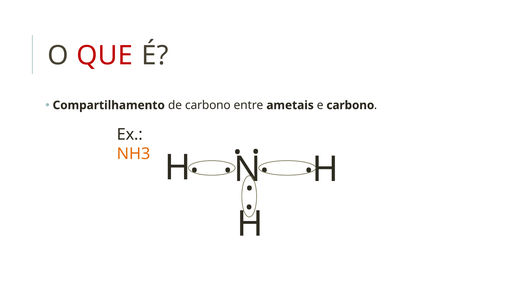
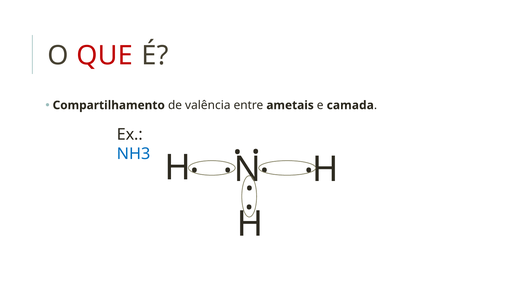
de carbono: carbono -> valência
e carbono: carbono -> camada
NH3 colour: orange -> blue
